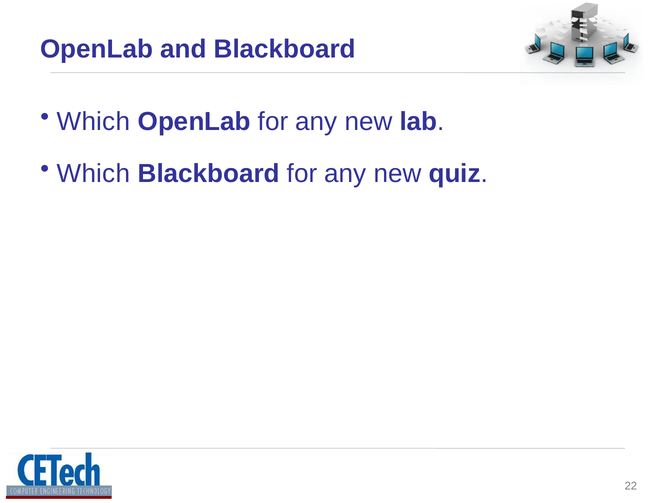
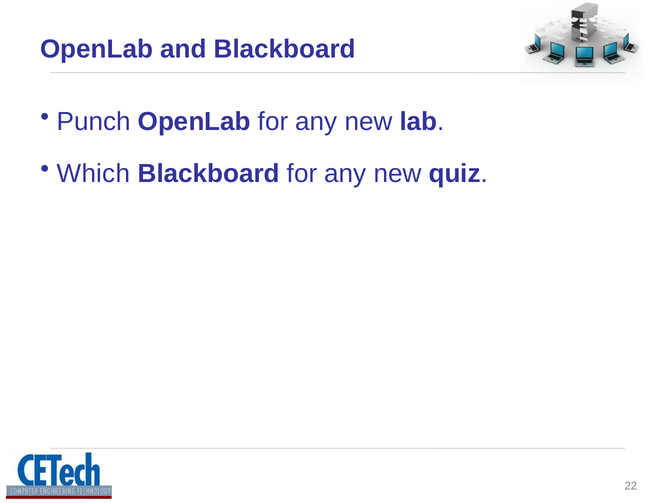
Which at (94, 121): Which -> Punch
